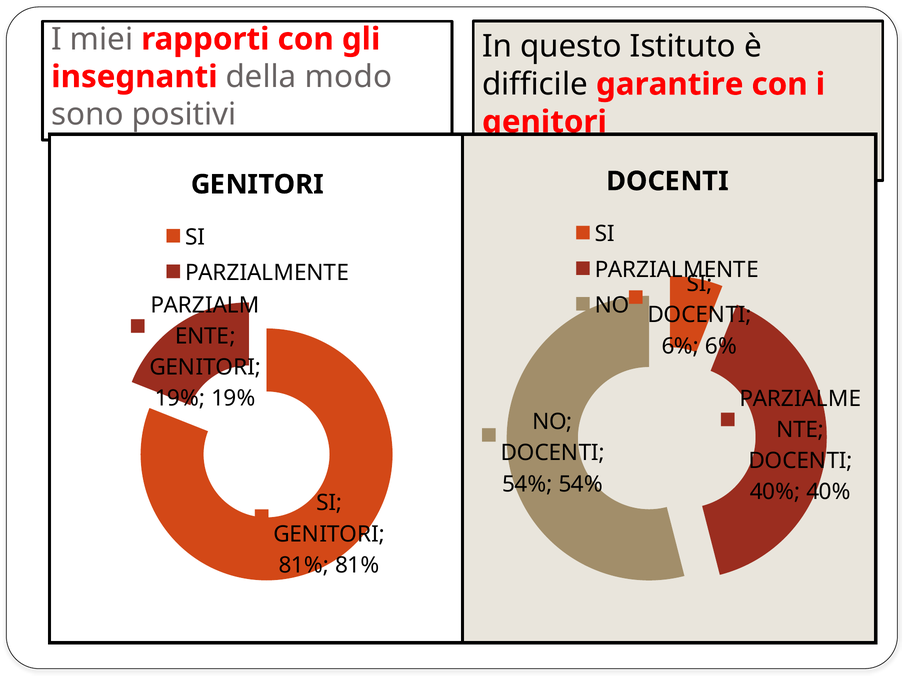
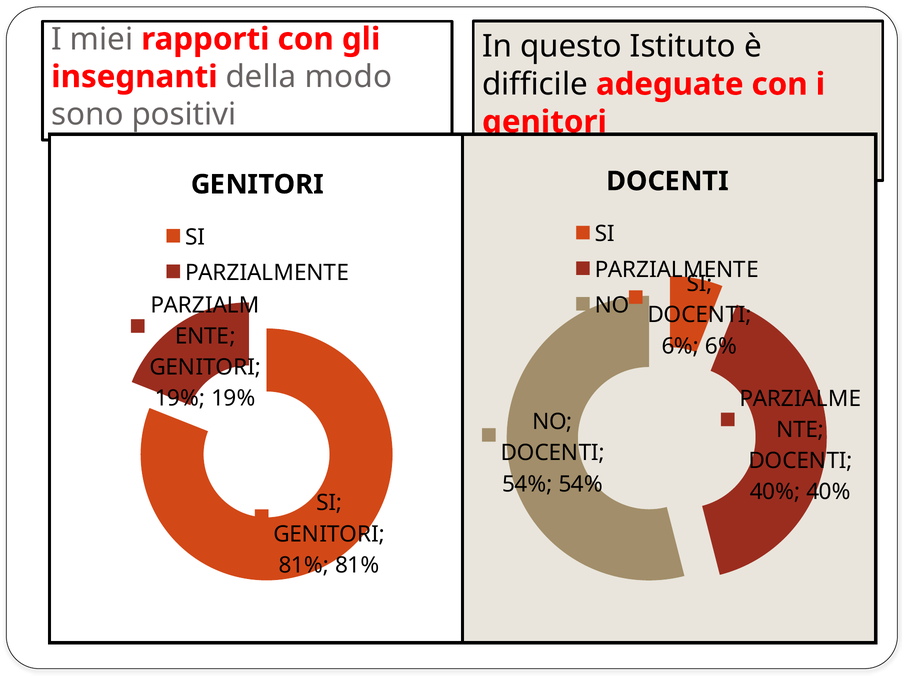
garantire: garantire -> adeguate
